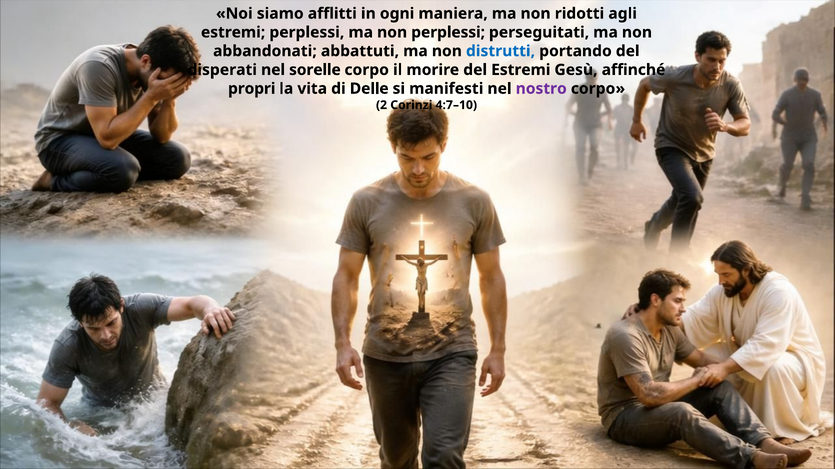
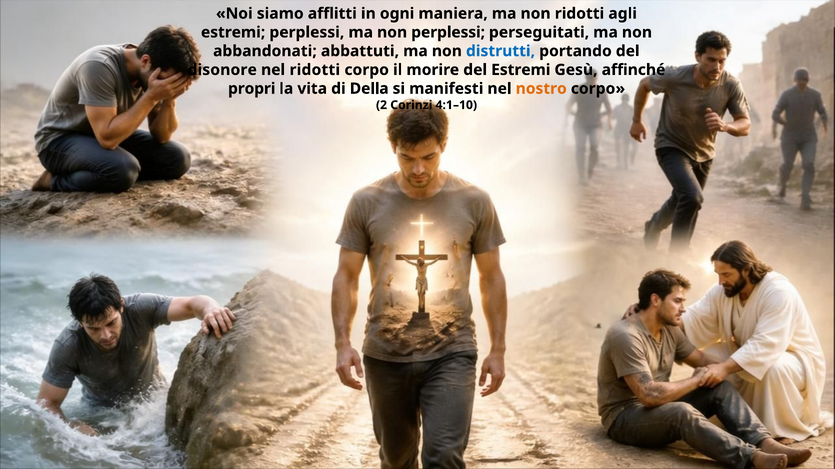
disperati: disperati -> disonore
nel sorelle: sorelle -> ridotti
Delle: Delle -> Della
nostro colour: purple -> orange
4:7–10: 4:7–10 -> 4:1–10
